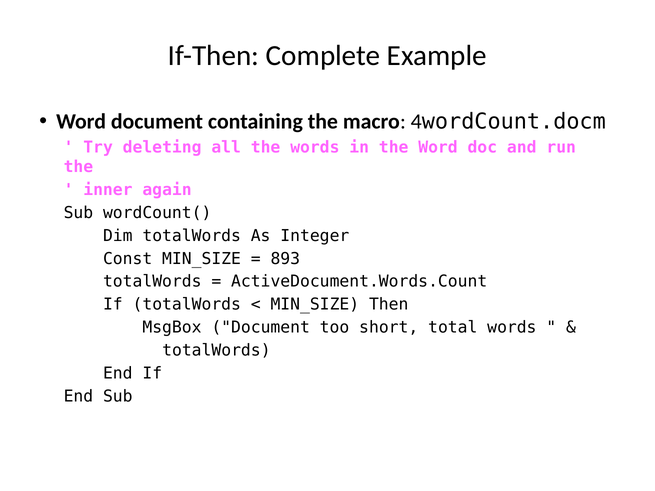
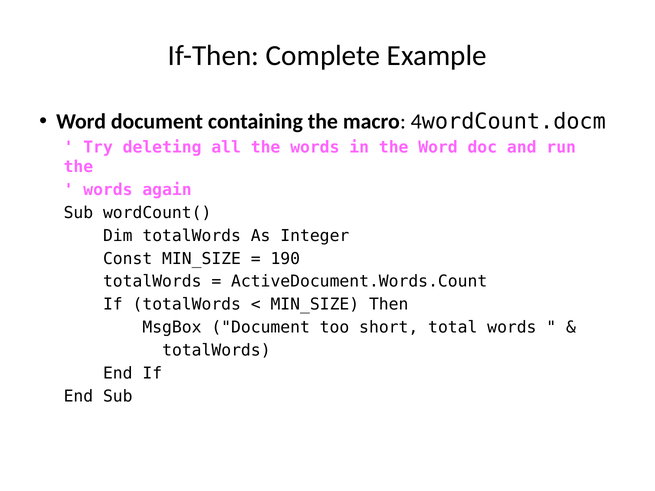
inner at (108, 190): inner -> words
893: 893 -> 190
